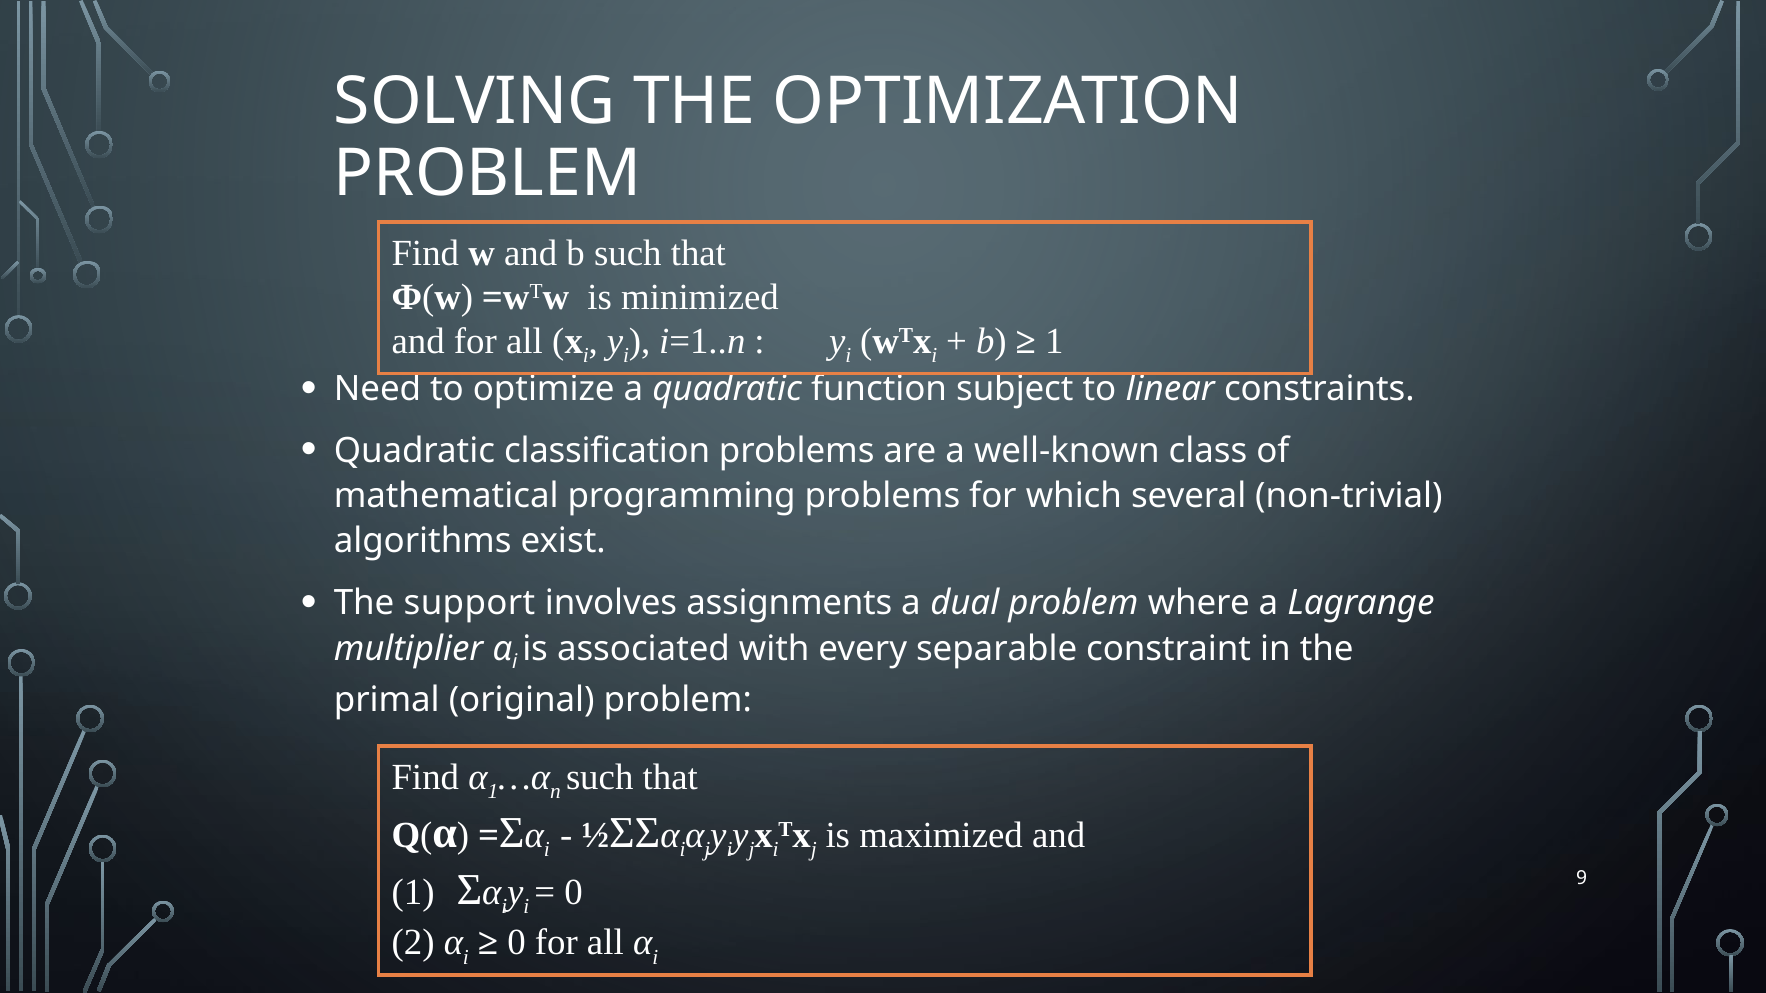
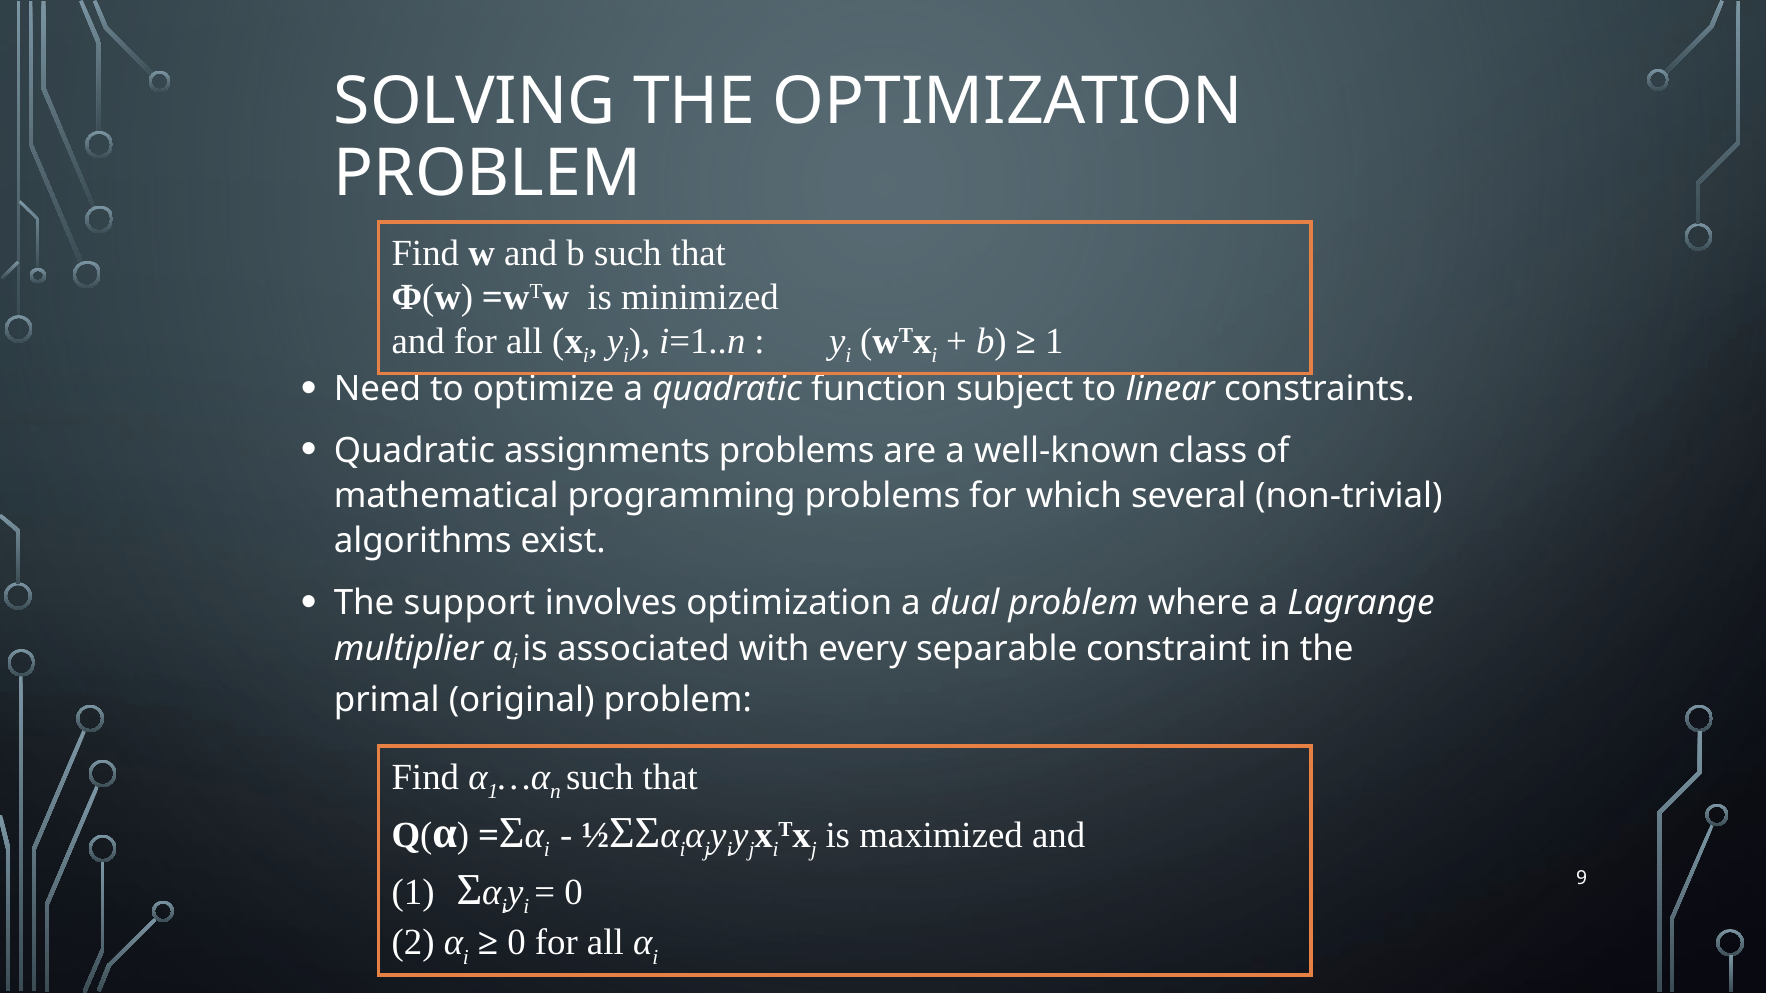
classification: classification -> assignments
involves assignments: assignments -> optimization
